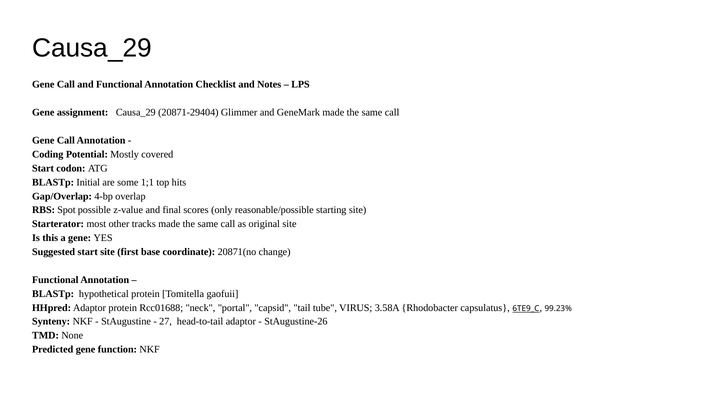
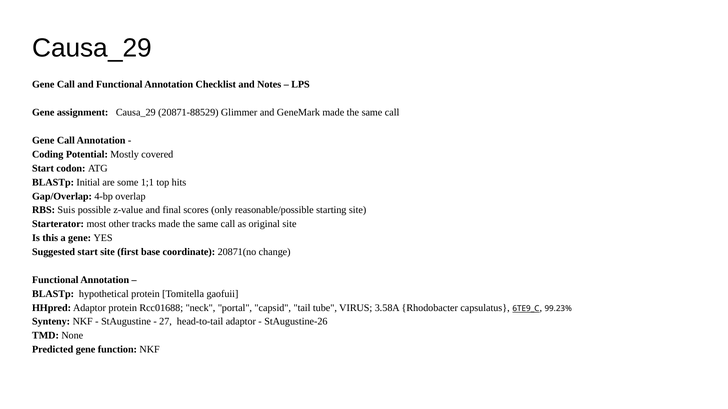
20871-29404: 20871-29404 -> 20871-88529
Spot: Spot -> Suis
